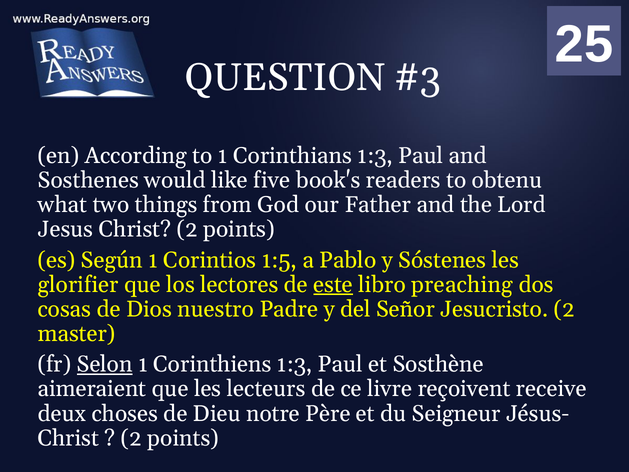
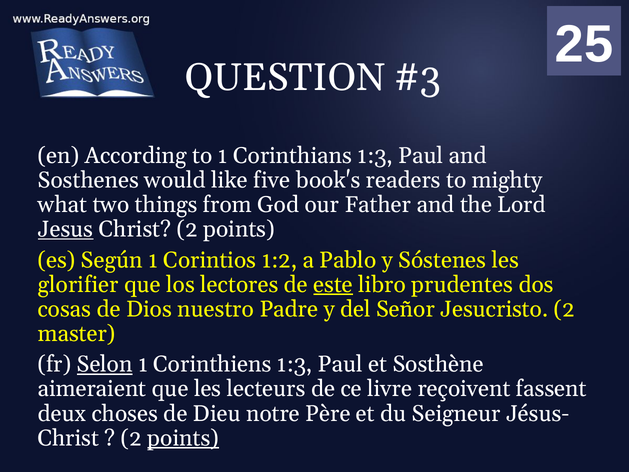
obtenu: obtenu -> mighty
Jesus underline: none -> present
1:5: 1:5 -> 1:2
preaching: preaching -> prudentes
receive: receive -> fassent
points at (183, 438) underline: none -> present
